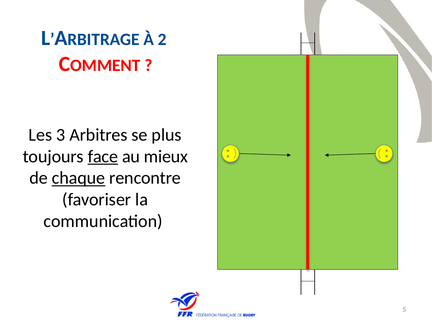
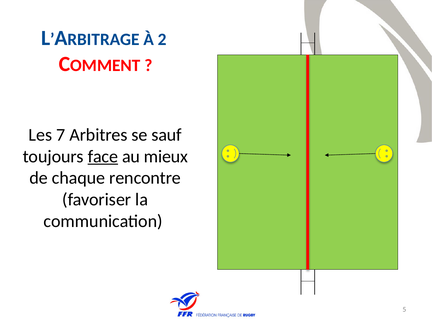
3: 3 -> 7
plus: plus -> sauf
chaque underline: present -> none
